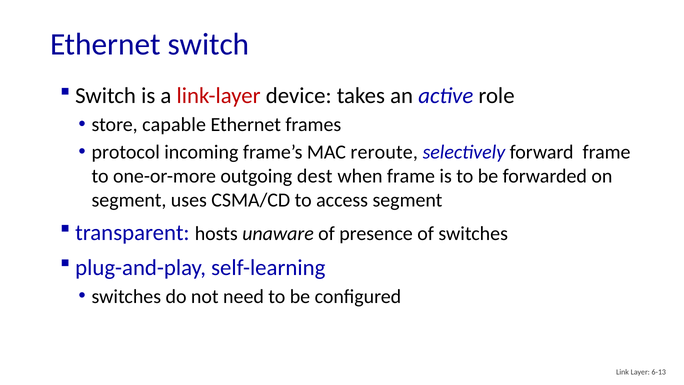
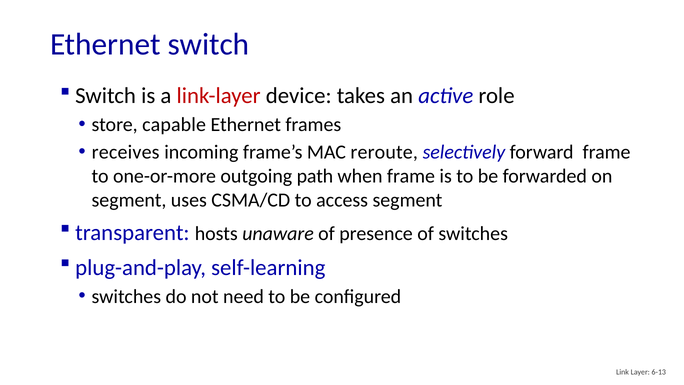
protocol: protocol -> receives
dest: dest -> path
